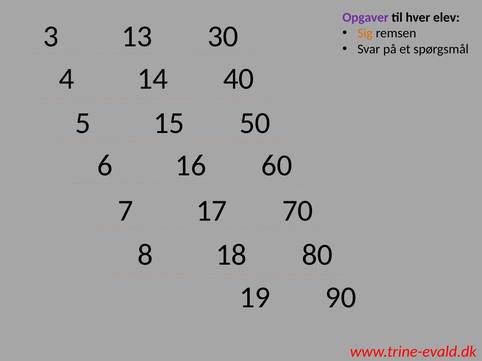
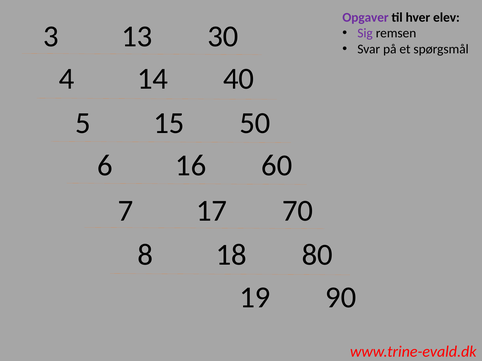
Sig colour: orange -> purple
